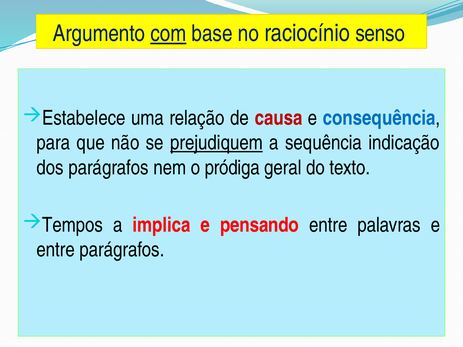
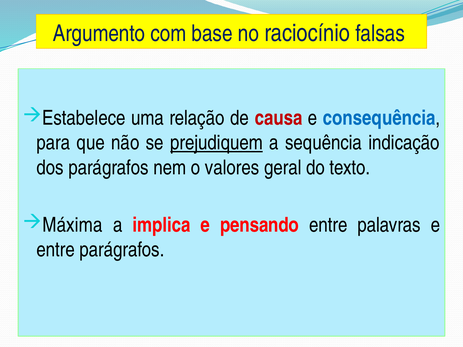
com underline: present -> none
senso: senso -> falsas
pródiga: pródiga -> valores
Tempos: Tempos -> Máxima
